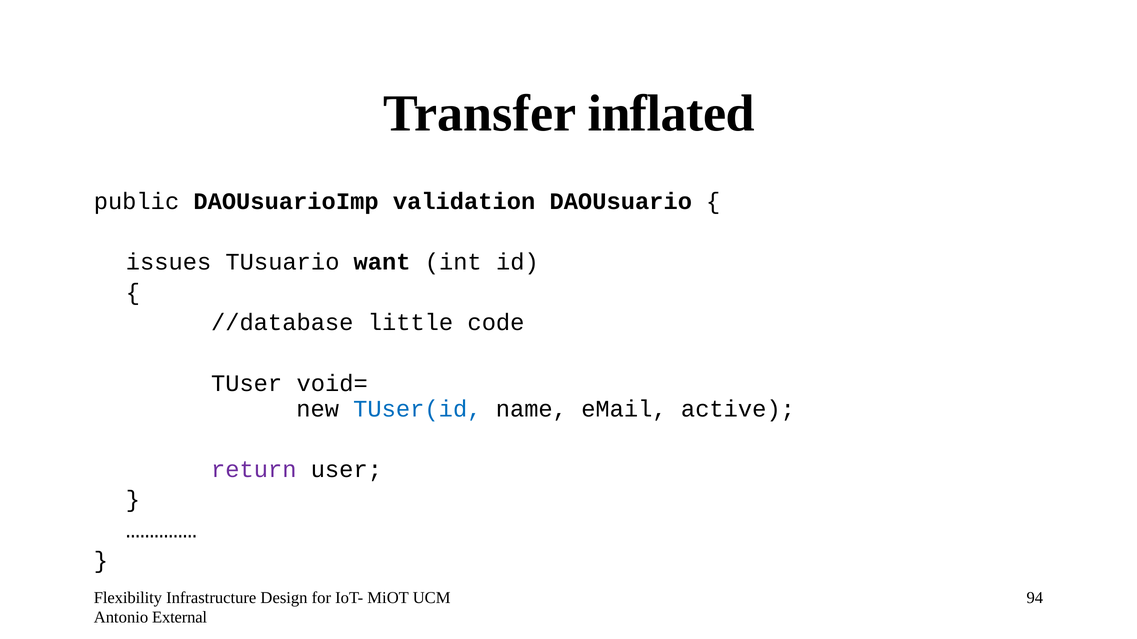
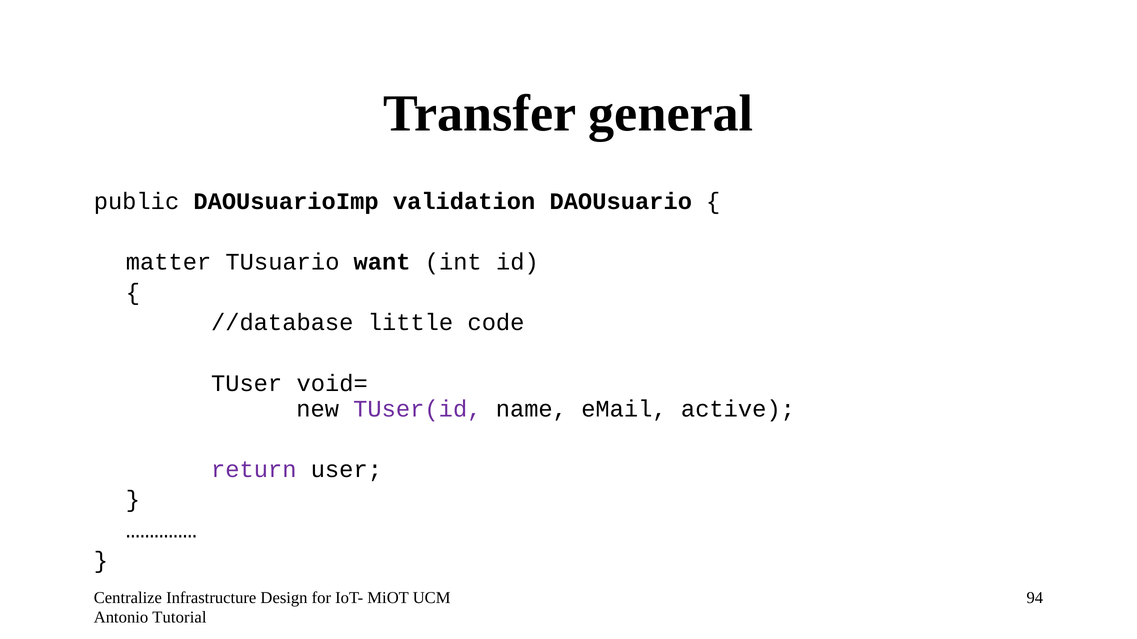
inflated: inflated -> general
issues: issues -> matter
TUser(id colour: blue -> purple
Flexibility: Flexibility -> Centralize
External: External -> Tutorial
